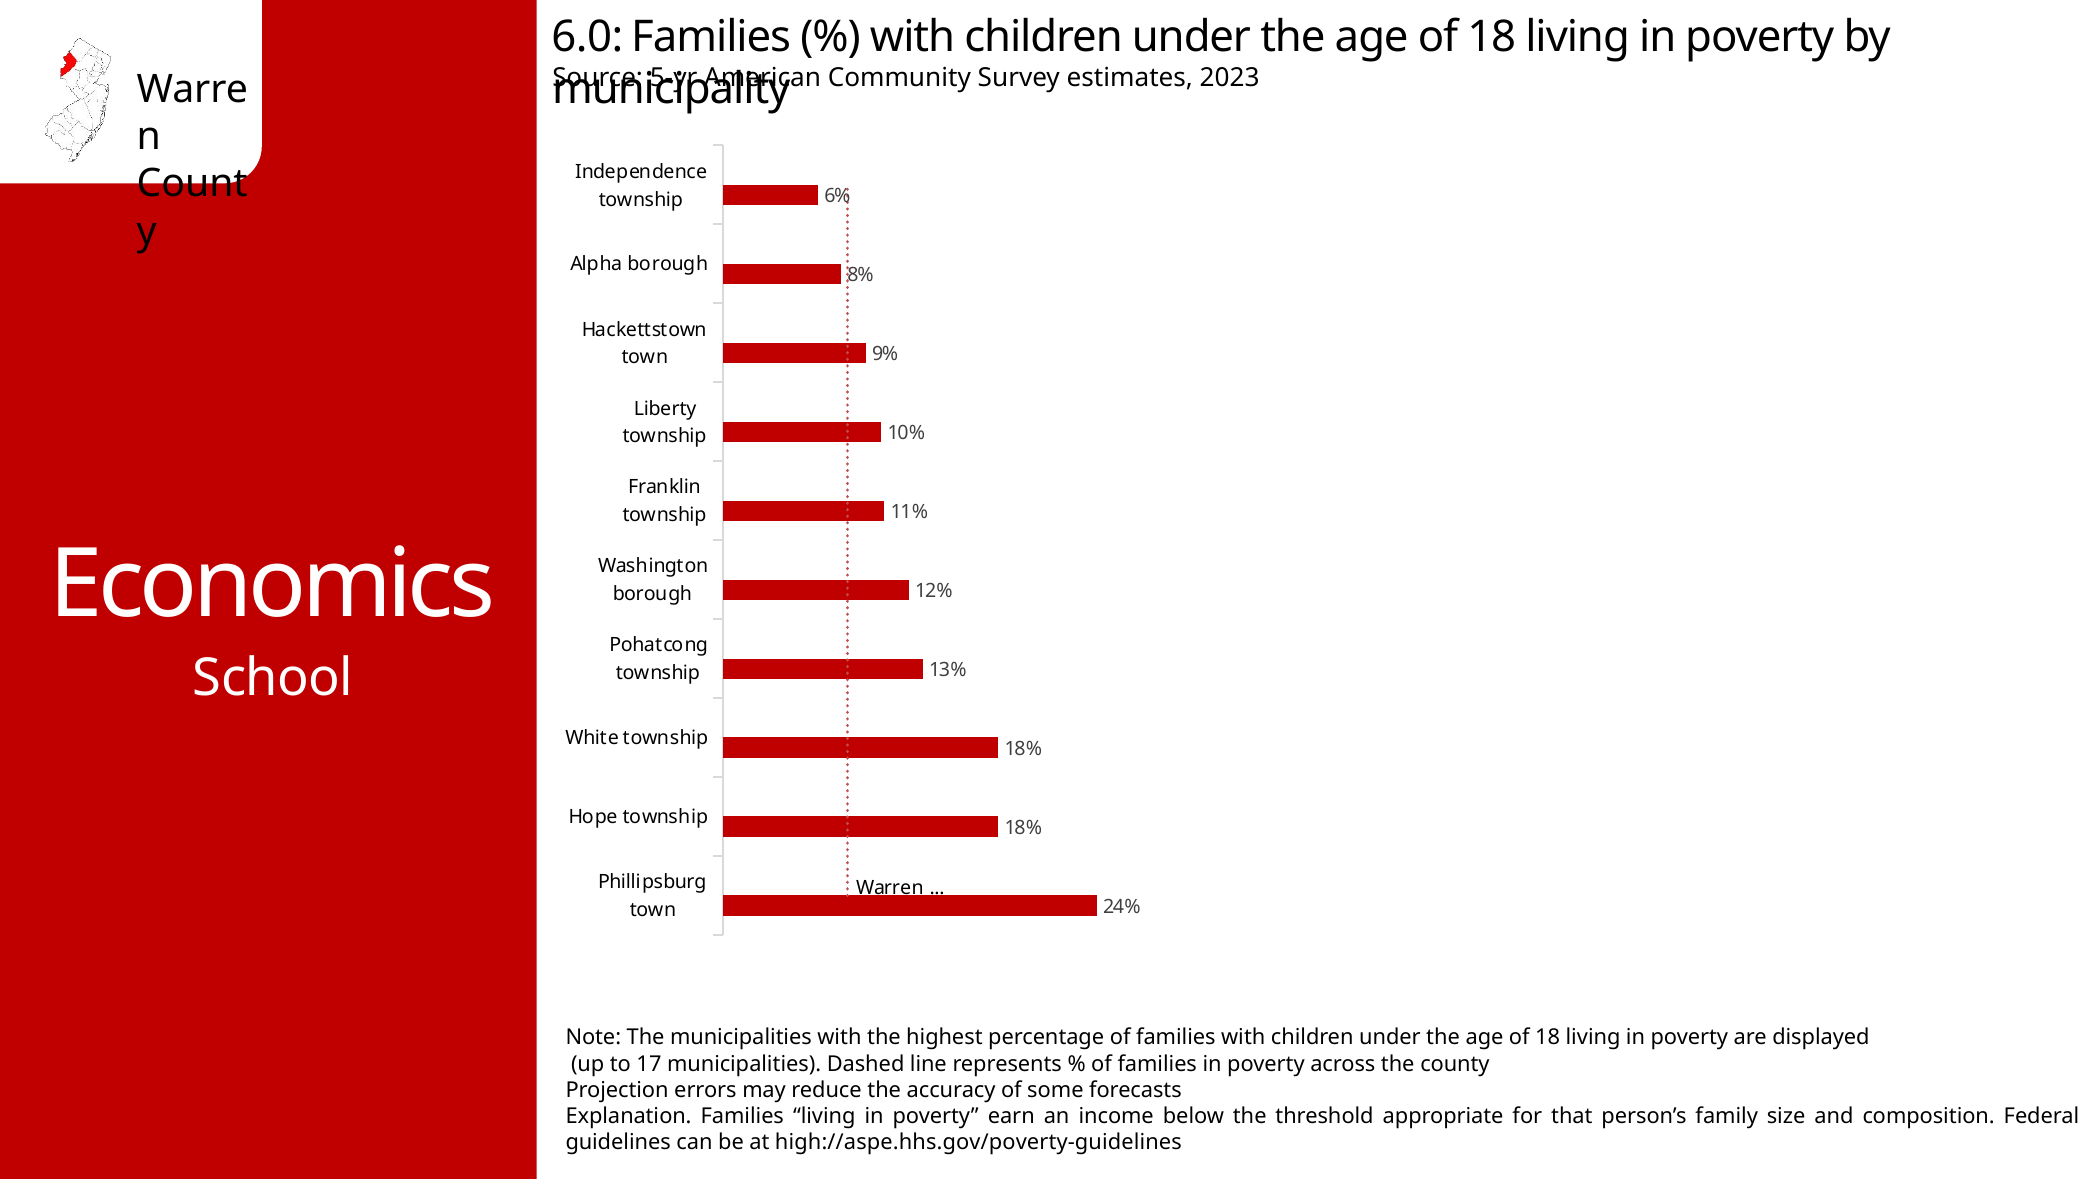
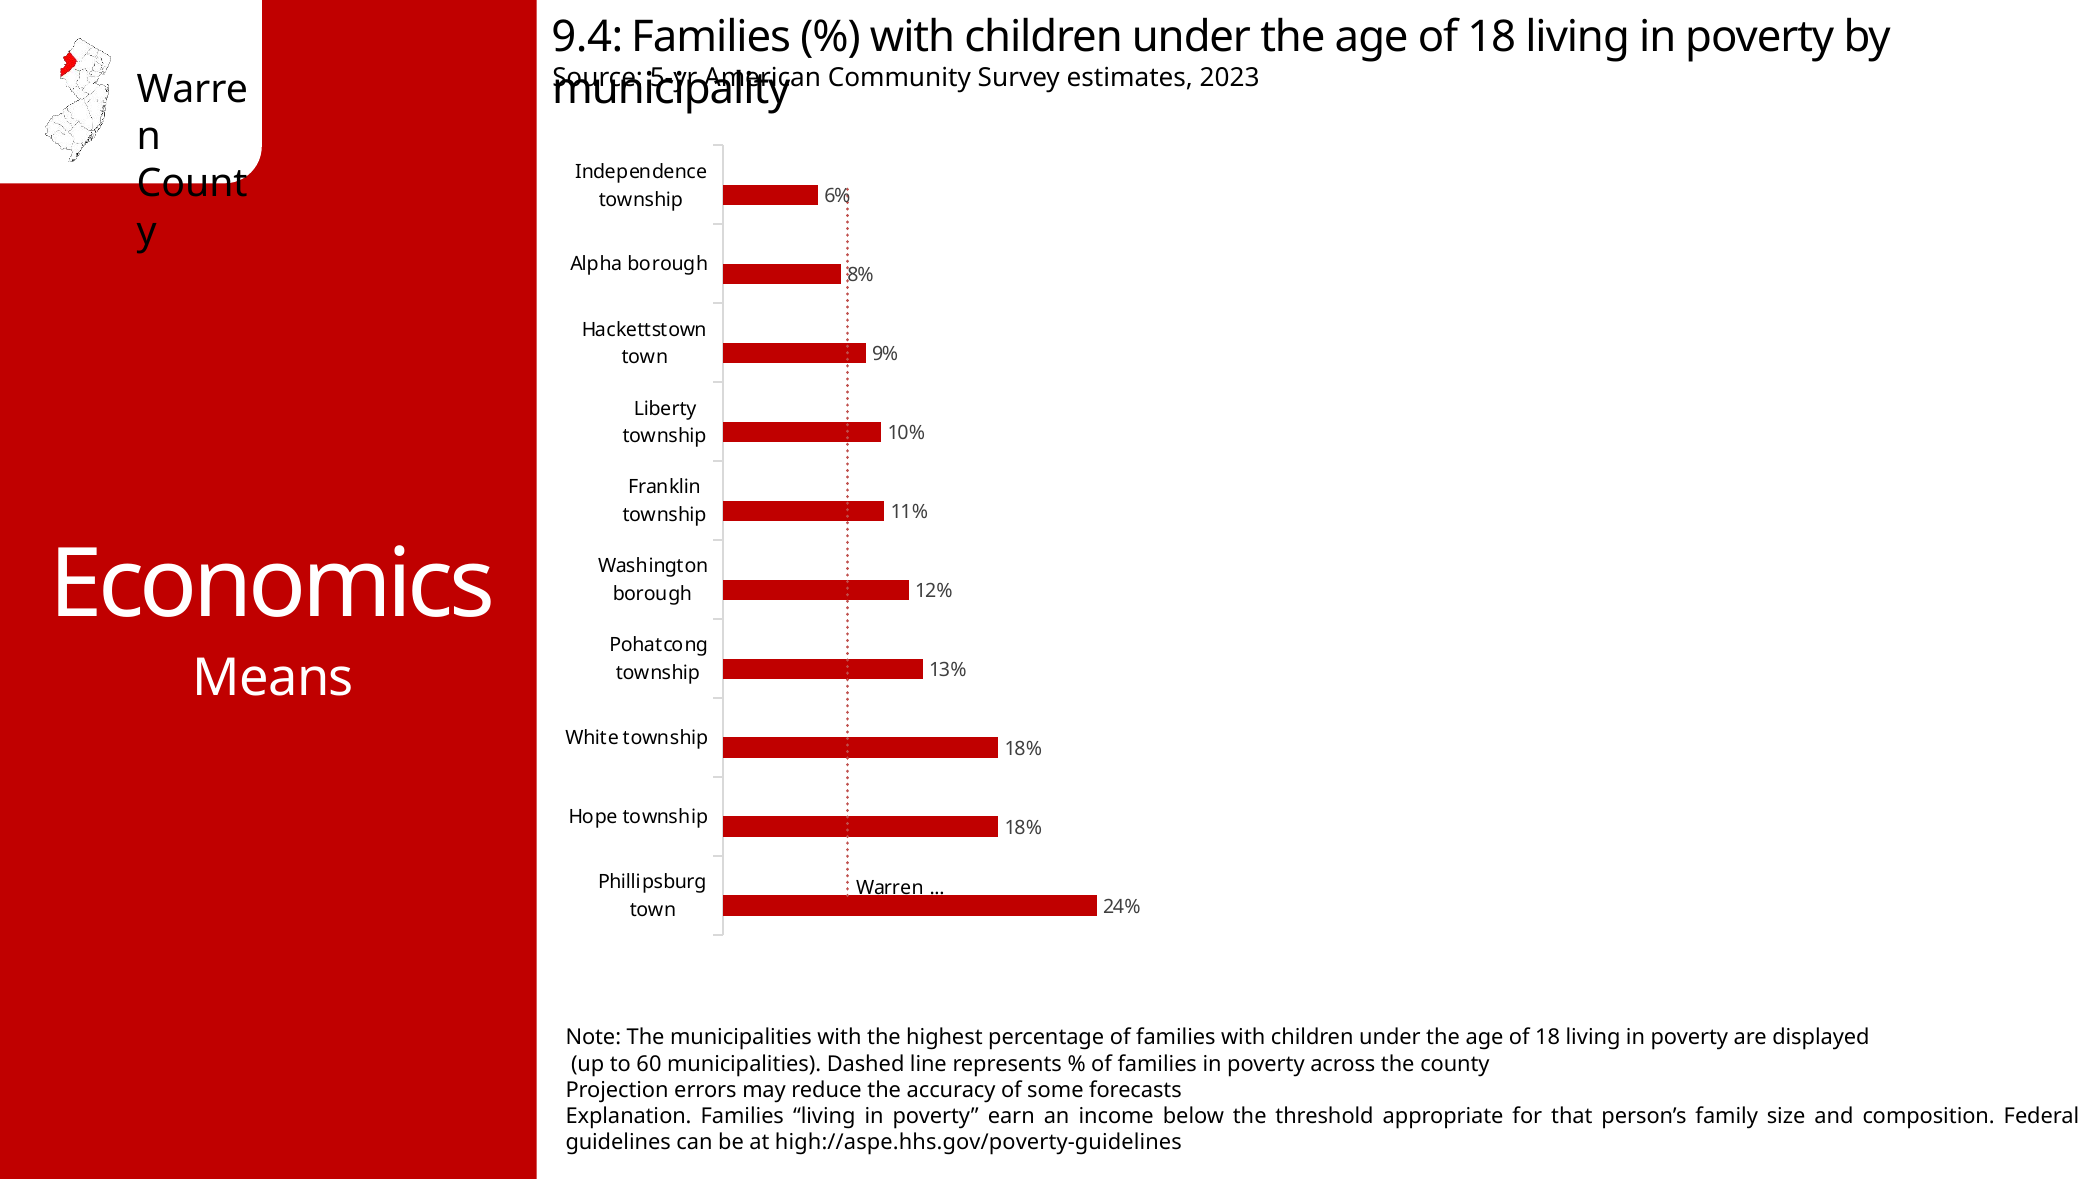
6.0: 6.0 -> 9.4
School: School -> Means
17: 17 -> 60
